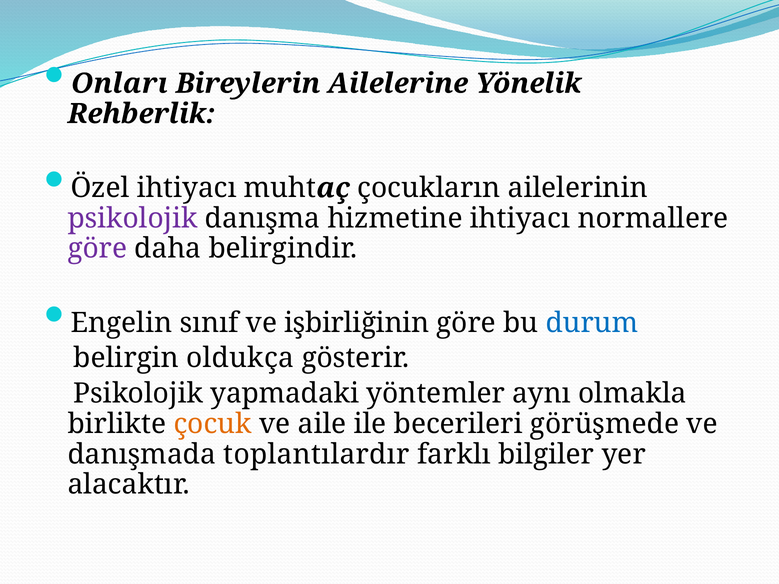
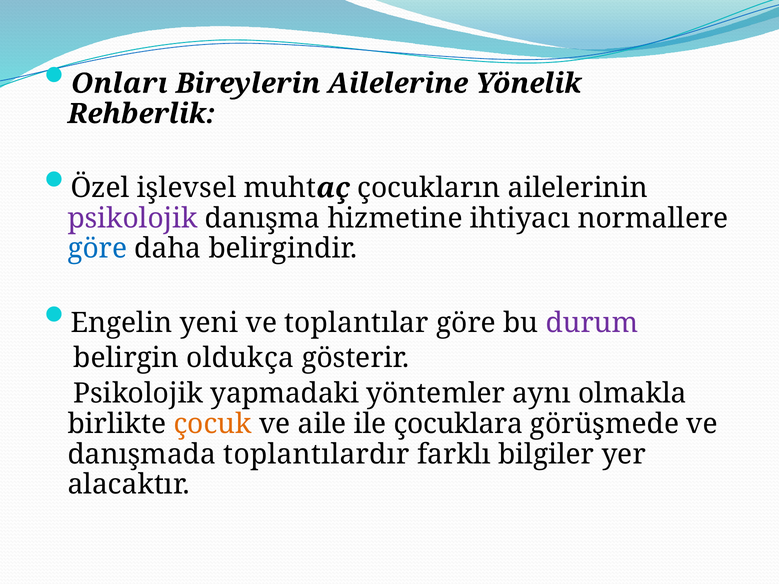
Özel ihtiyacı: ihtiyacı -> işlevsel
göre at (97, 249) colour: purple -> blue
sınıf: sınıf -> yeni
işbirliğinin: işbirliğinin -> toplantılar
durum colour: blue -> purple
becerileri: becerileri -> çocuklara
